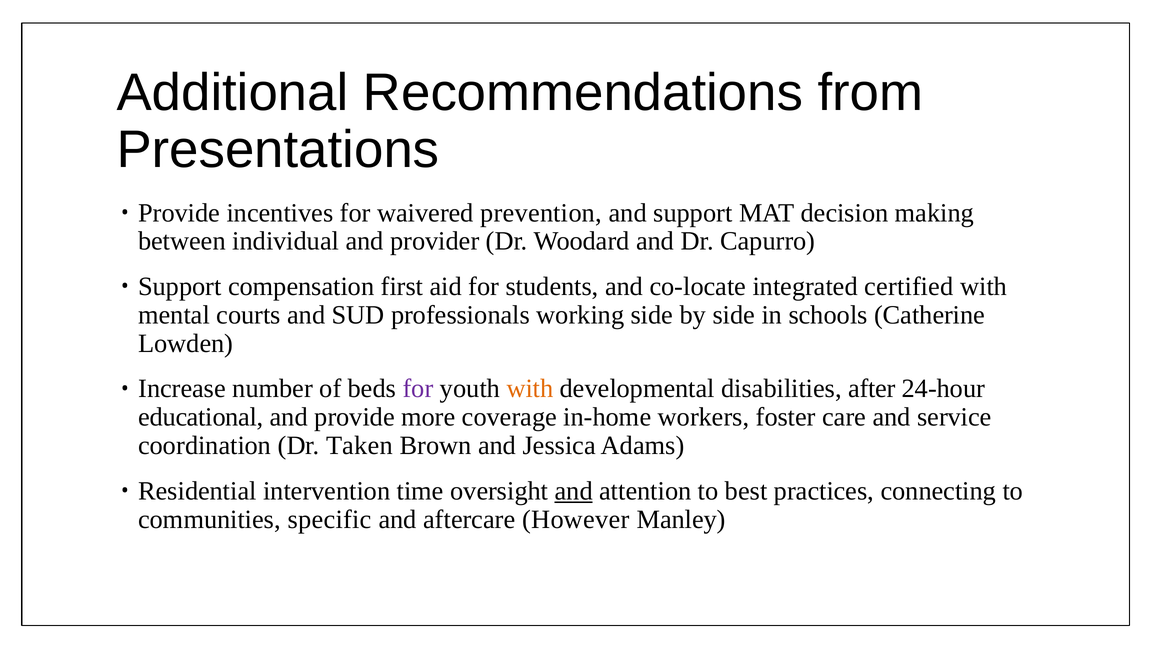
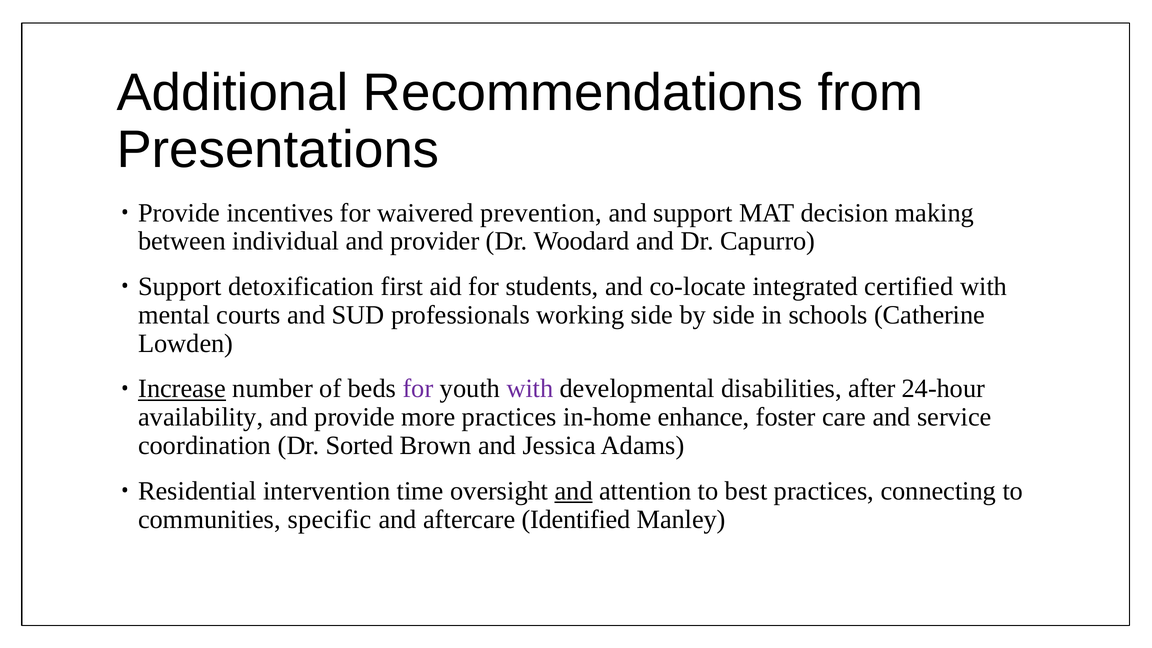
compensation: compensation -> detoxification
Increase underline: none -> present
with at (530, 389) colour: orange -> purple
educational: educational -> availability
more coverage: coverage -> practices
workers: workers -> enhance
Taken: Taken -> Sorted
However: However -> Identified
